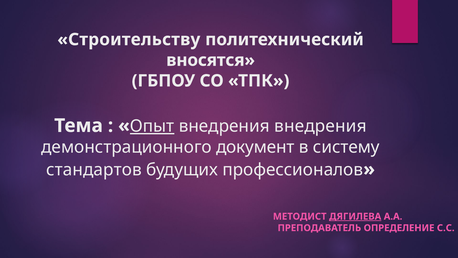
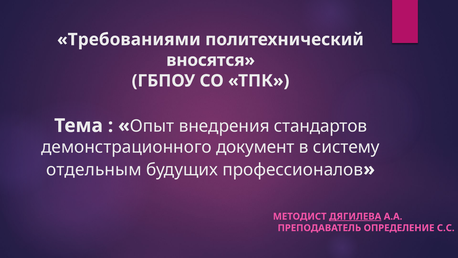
Строительству: Строительству -> Требованиями
Опыт underline: present -> none
внедрения внедрения: внедрения -> стандартов
стандартов: стандартов -> отдельным
